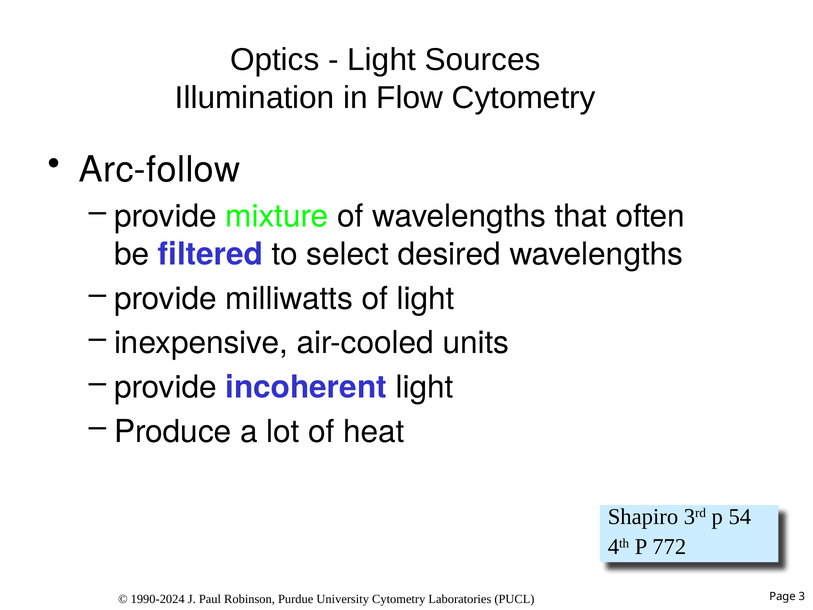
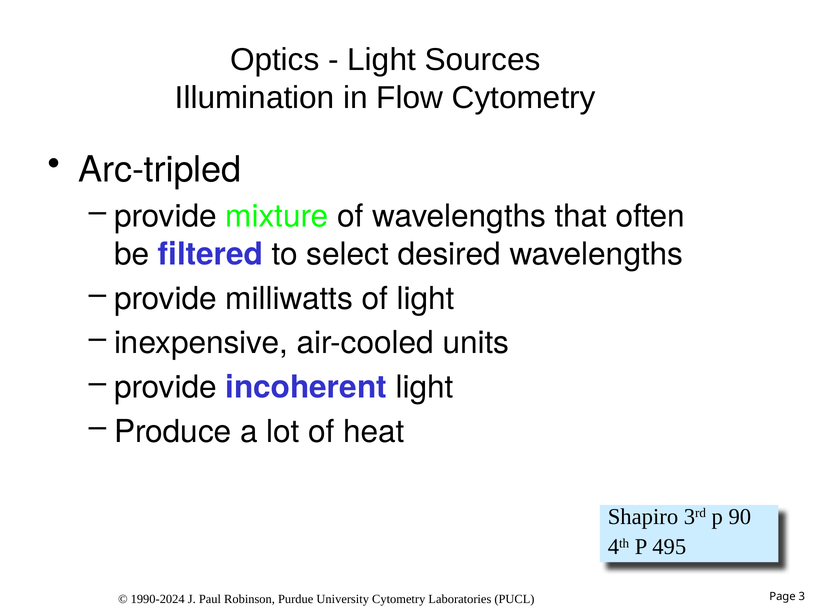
Arc-follow: Arc-follow -> Arc-tripled
54: 54 -> 90
772: 772 -> 495
